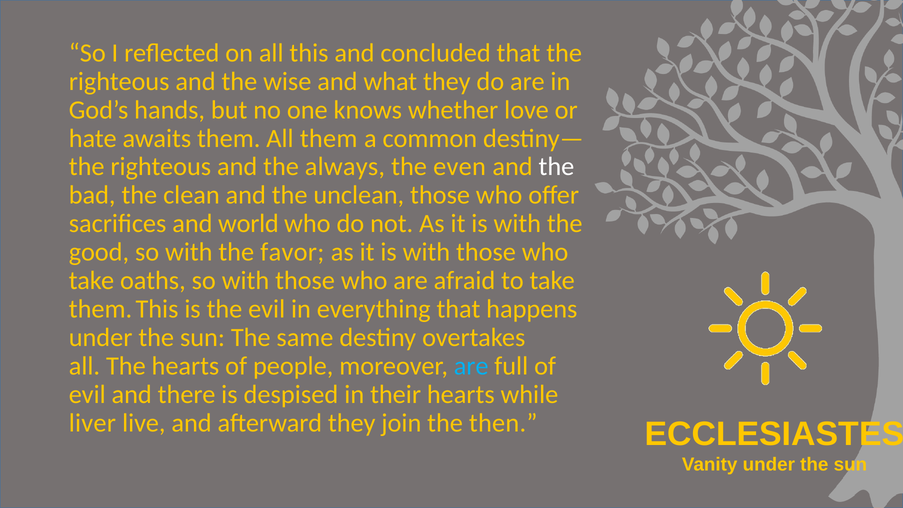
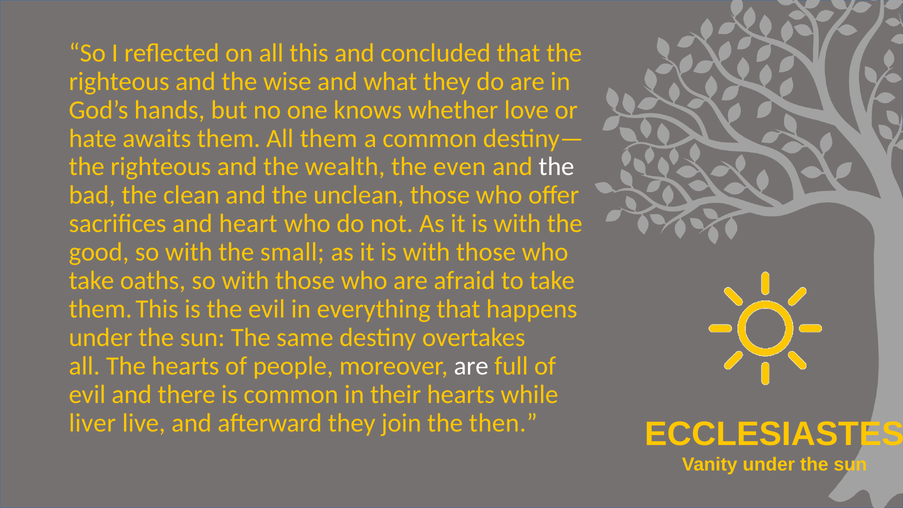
always: always -> wealth
world: world -> heart
favor: favor -> small
are at (471, 366) colour: light blue -> white
is despised: despised -> common
